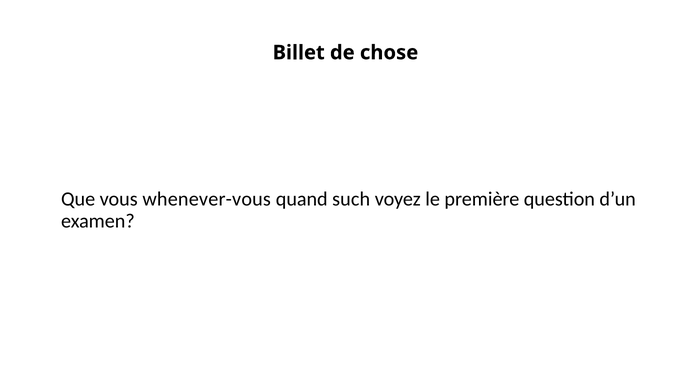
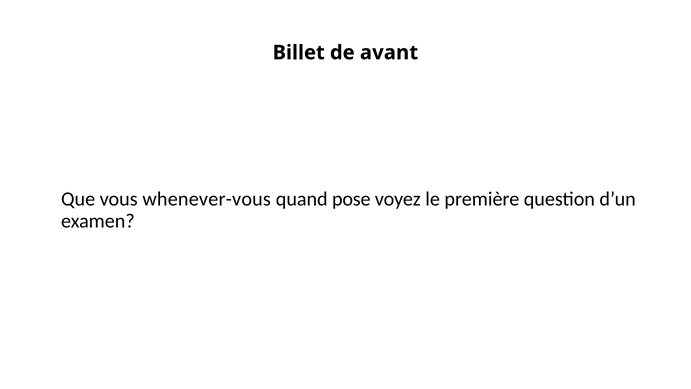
chose: chose -> avant
such: such -> pose
